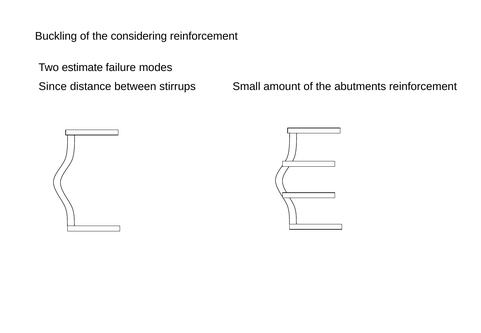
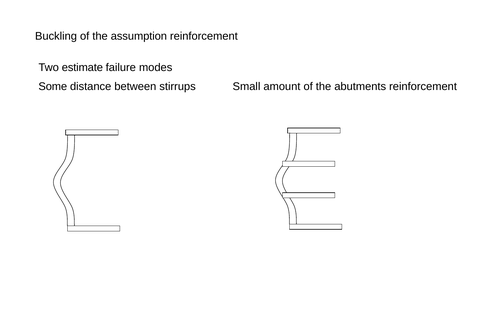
considering: considering -> assumption
Since: Since -> Some
